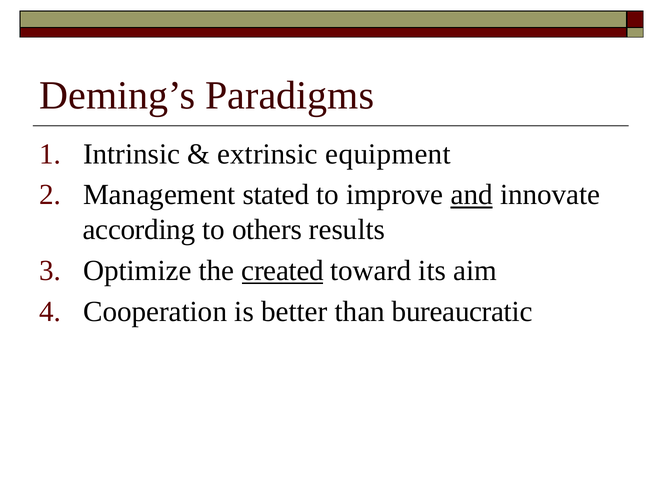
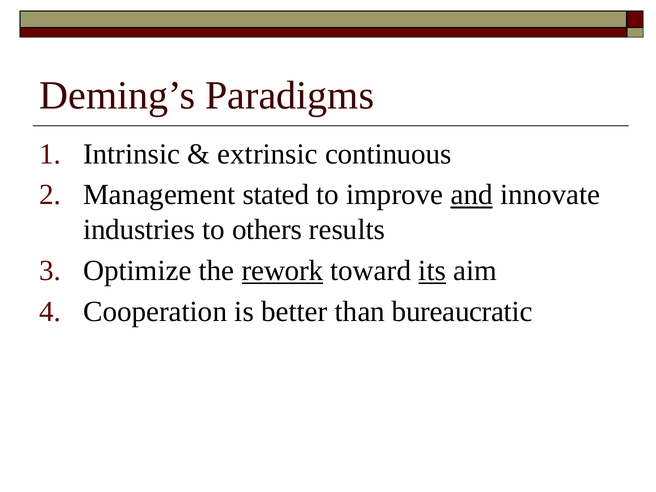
equipment: equipment -> continuous
according: according -> industries
created: created -> rework
its underline: none -> present
